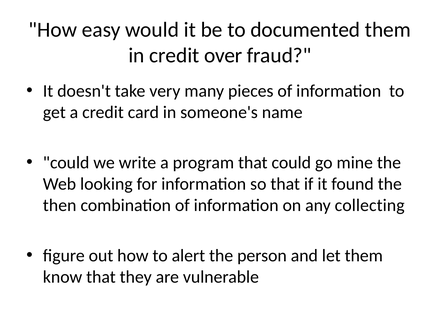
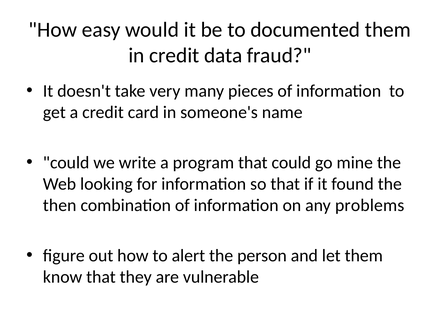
over: over -> data
collecting: collecting -> problems
